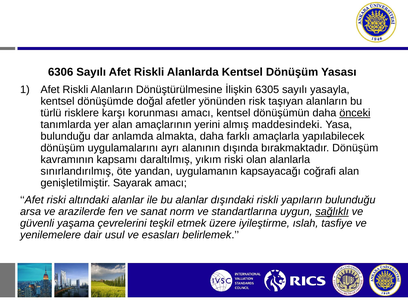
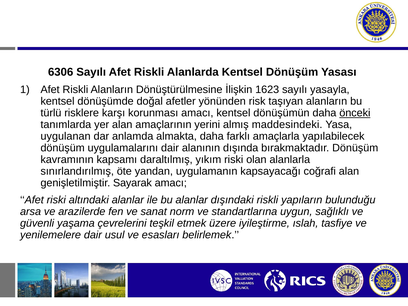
6305: 6305 -> 1623
bulunduğu at (66, 136): bulunduğu -> uygulanan
uygulamalarını ayrı: ayrı -> dair
sağlıklı underline: present -> none
